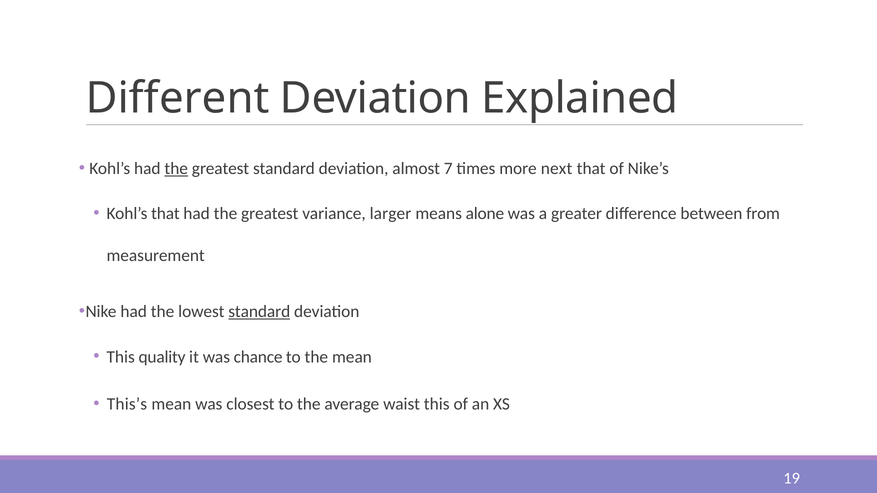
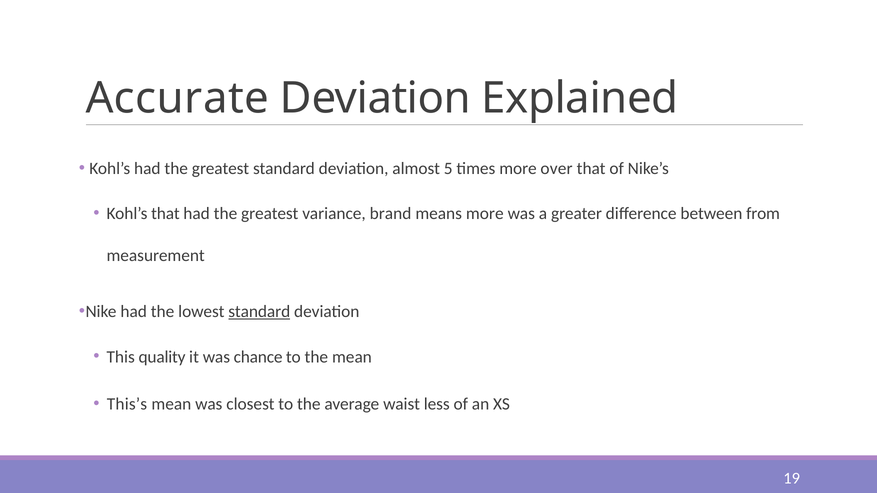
Different: Different -> Accurate
the at (176, 168) underline: present -> none
7: 7 -> 5
next: next -> over
larger: larger -> brand
means alone: alone -> more
waist this: this -> less
